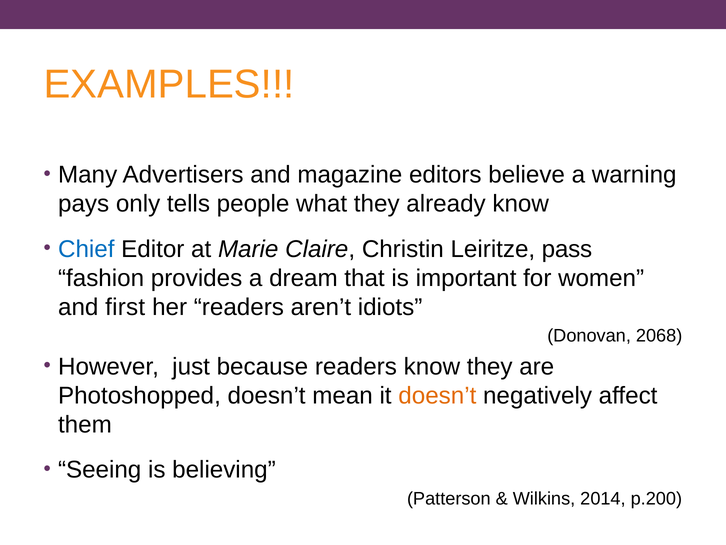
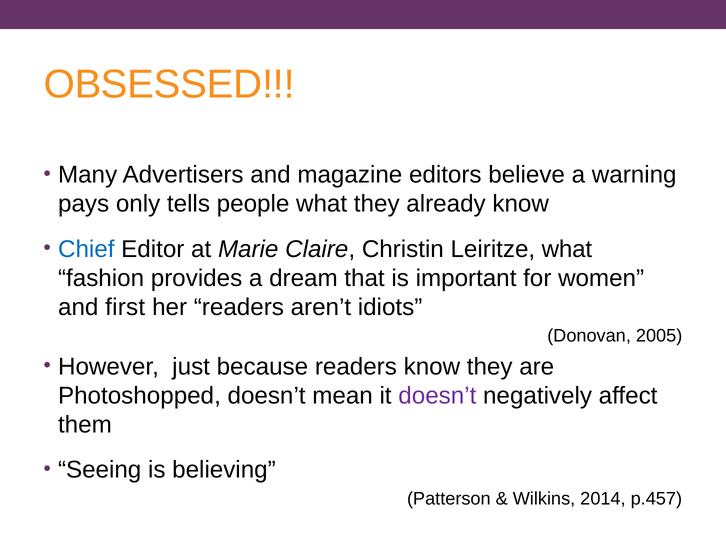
EXAMPLES: EXAMPLES -> OBSESSED
Leiritze pass: pass -> what
2068: 2068 -> 2005
doesn’t at (437, 395) colour: orange -> purple
p.200: p.200 -> p.457
